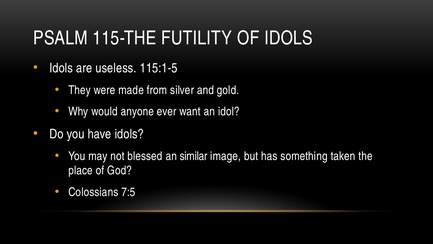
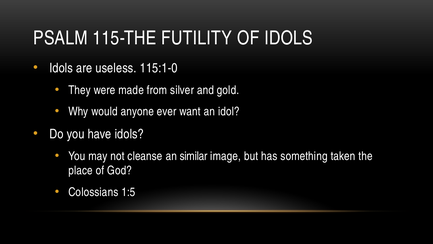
115:1-5: 115:1-5 -> 115:1-0
blessed: blessed -> cleanse
7:5: 7:5 -> 1:5
